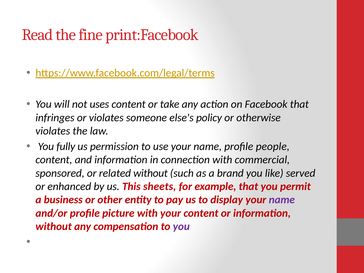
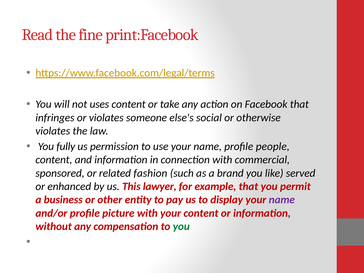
policy: policy -> social
related without: without -> fashion
sheets: sheets -> lawyer
you at (181, 226) colour: purple -> green
